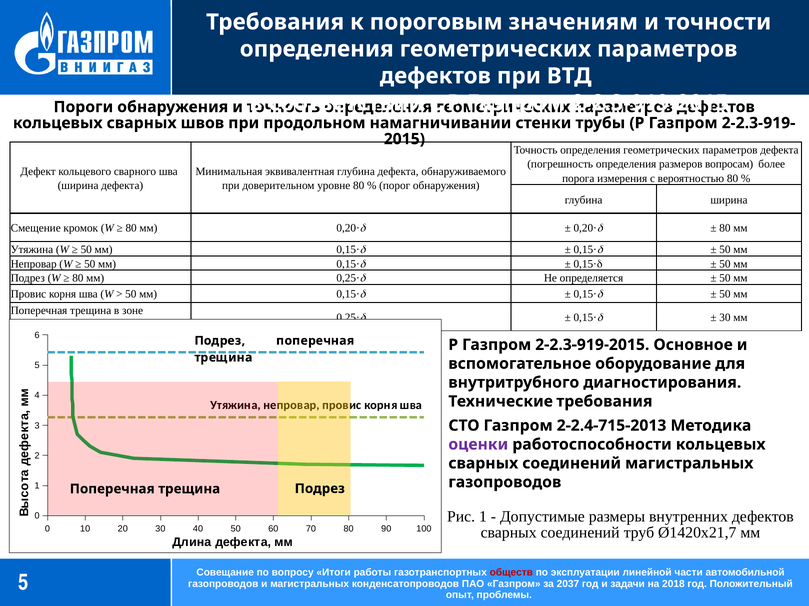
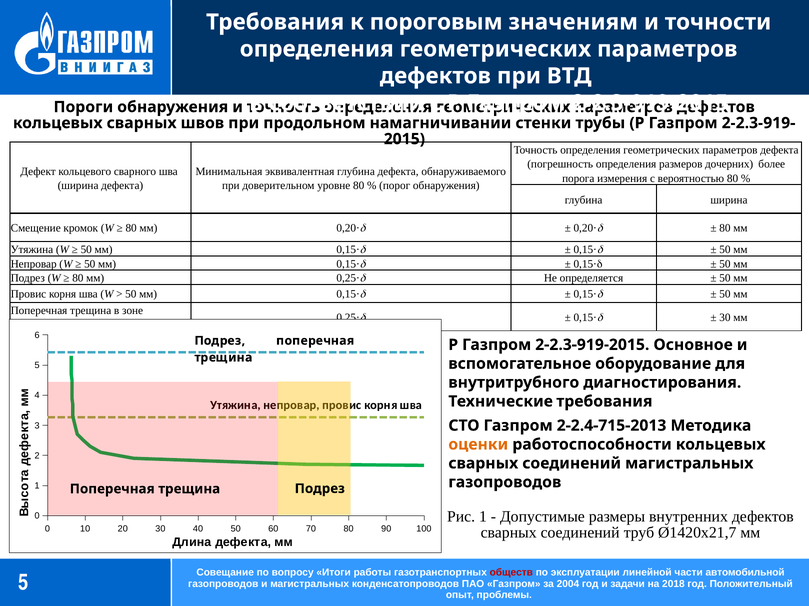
вопросам: вопросам -> дочерних
оценки colour: purple -> orange
2037: 2037 -> 2004
